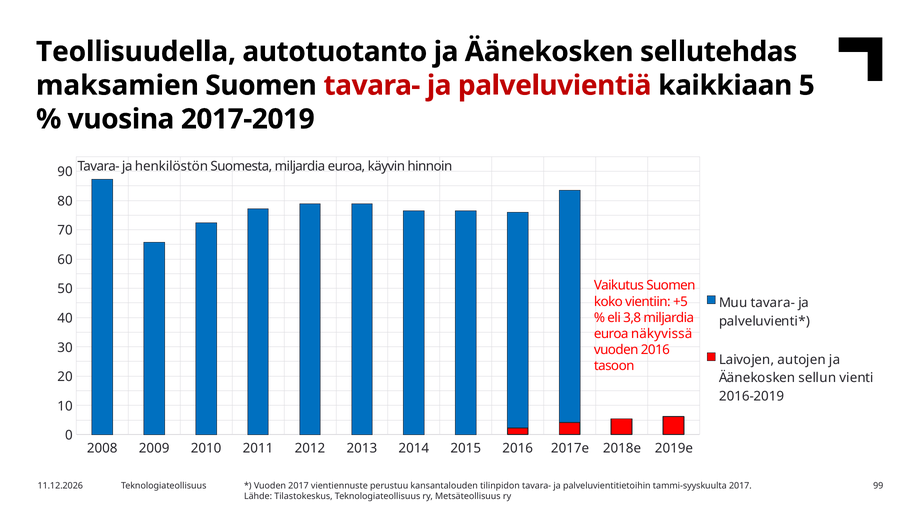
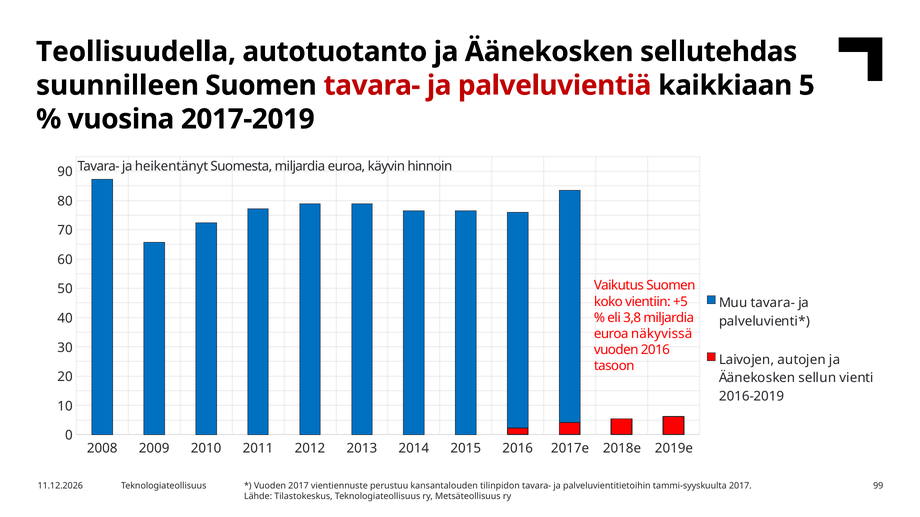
maksamien: maksamien -> suunnilleen
henkilöstön: henkilöstön -> heikentänyt
